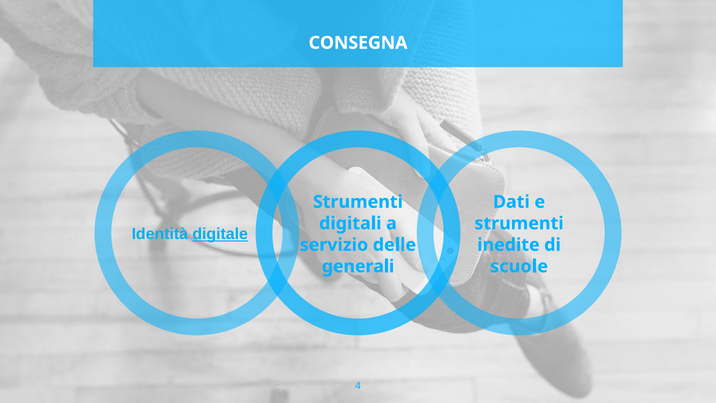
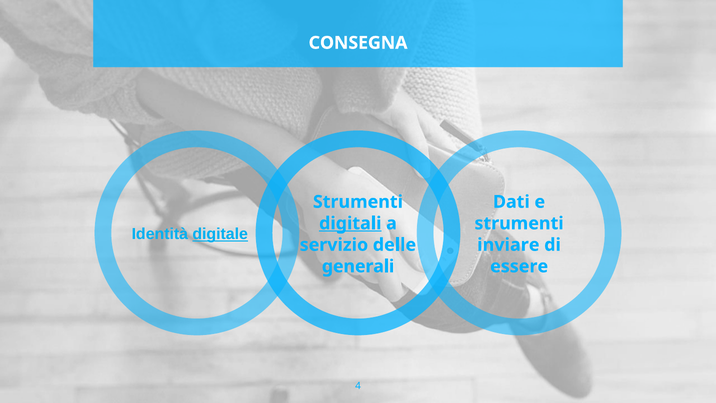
digitali underline: none -> present
inedite: inedite -> inviare
scuole: scuole -> essere
